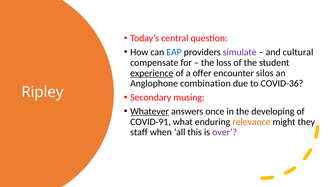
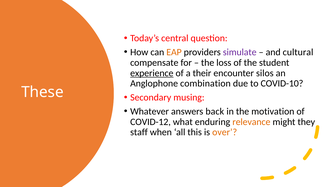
EAP colour: blue -> orange
offer: offer -> their
COVID-36: COVID-36 -> COVID-10
Ripley: Ripley -> These
Whatever underline: present -> none
once: once -> back
developing: developing -> motivation
COVID-91: COVID-91 -> COVID-12
over colour: purple -> orange
